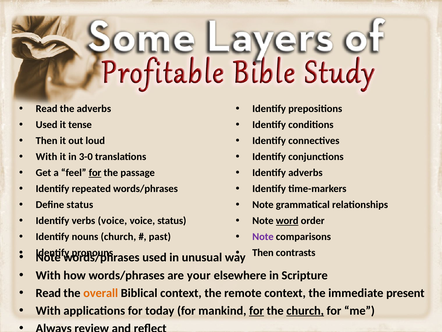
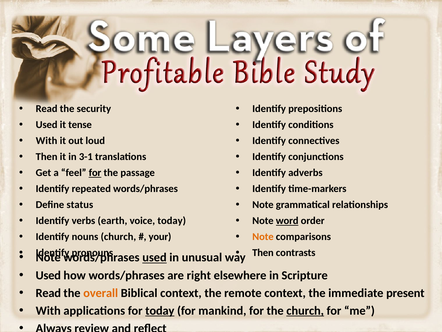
the adverbs: adverbs -> security
Then at (47, 141): Then -> With
With at (47, 157): With -> Then
3-0: 3-0 -> 3-1
verbs voice: voice -> earth
voice status: status -> today
past: past -> your
Note at (263, 236) colour: purple -> orange
used at (154, 257) underline: none -> present
With at (48, 275): With -> Used
your: your -> right
today at (160, 310) underline: none -> present
for at (256, 310) underline: present -> none
